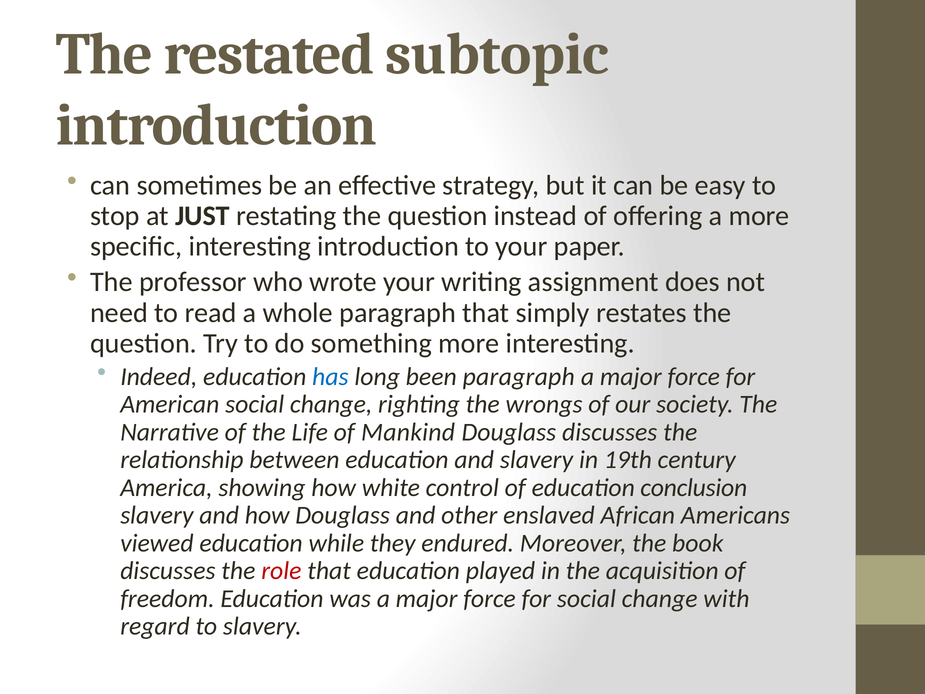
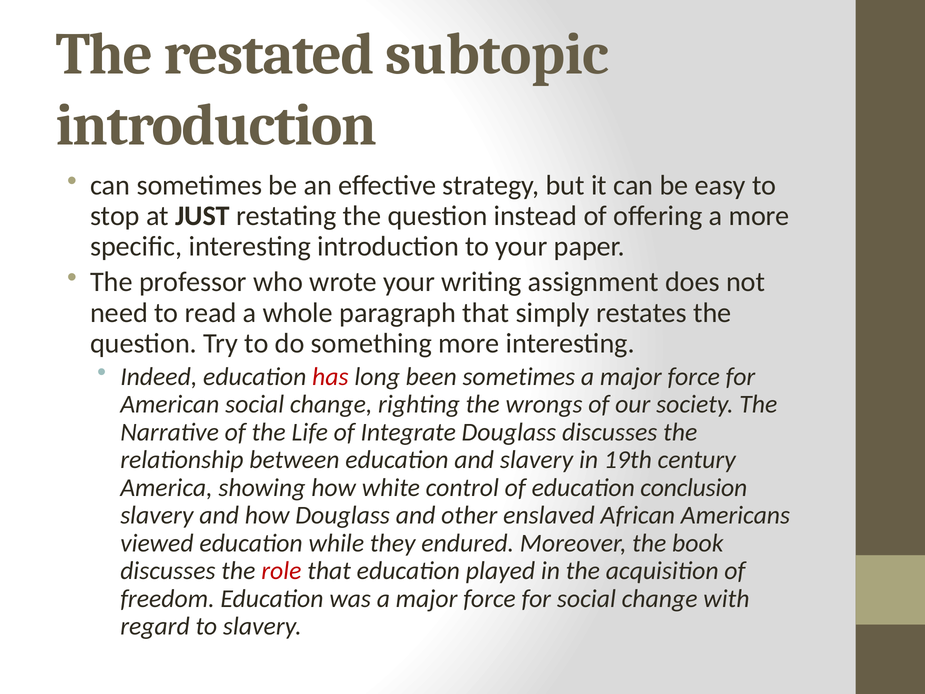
has colour: blue -> red
been paragraph: paragraph -> sometimes
Mankind: Mankind -> Integrate
